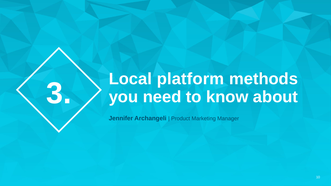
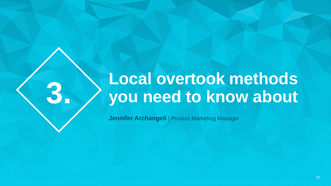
platform: platform -> overtook
